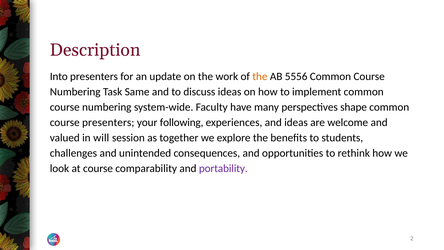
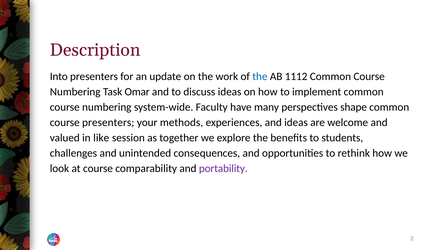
the at (260, 77) colour: orange -> blue
5556: 5556 -> 1112
Same: Same -> Omar
following: following -> methods
will: will -> like
